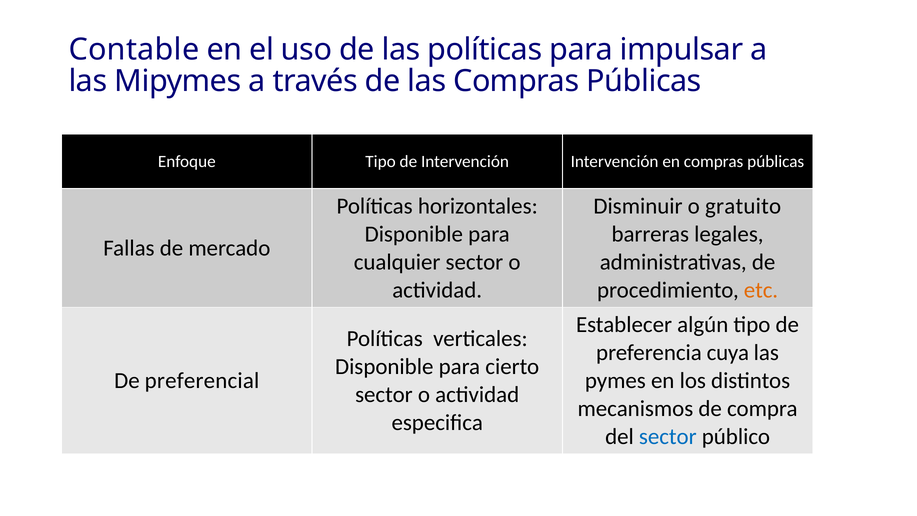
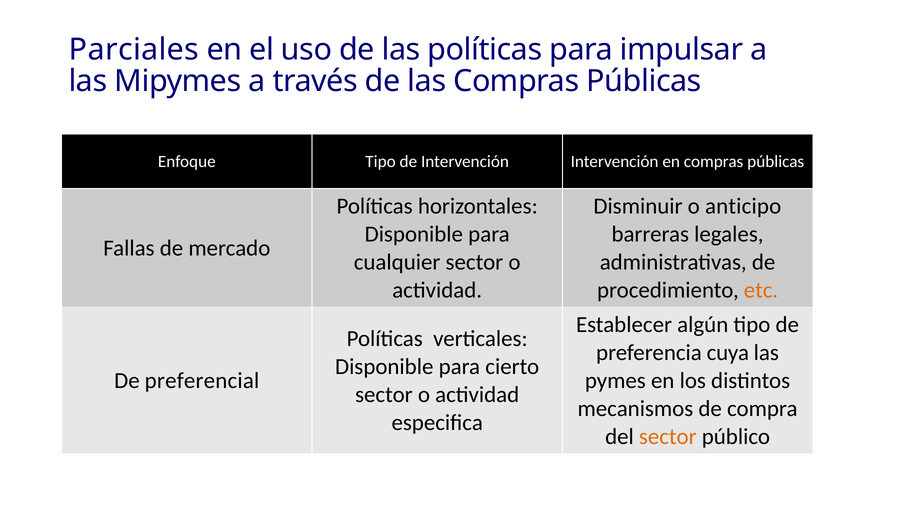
Contable: Contable -> Parciales
gratuito: gratuito -> anticipo
sector at (668, 437) colour: blue -> orange
